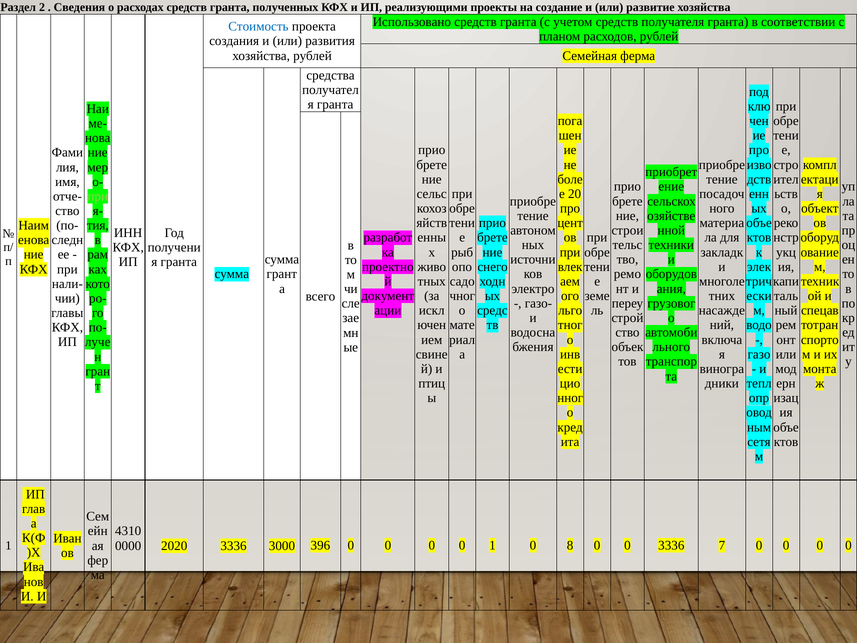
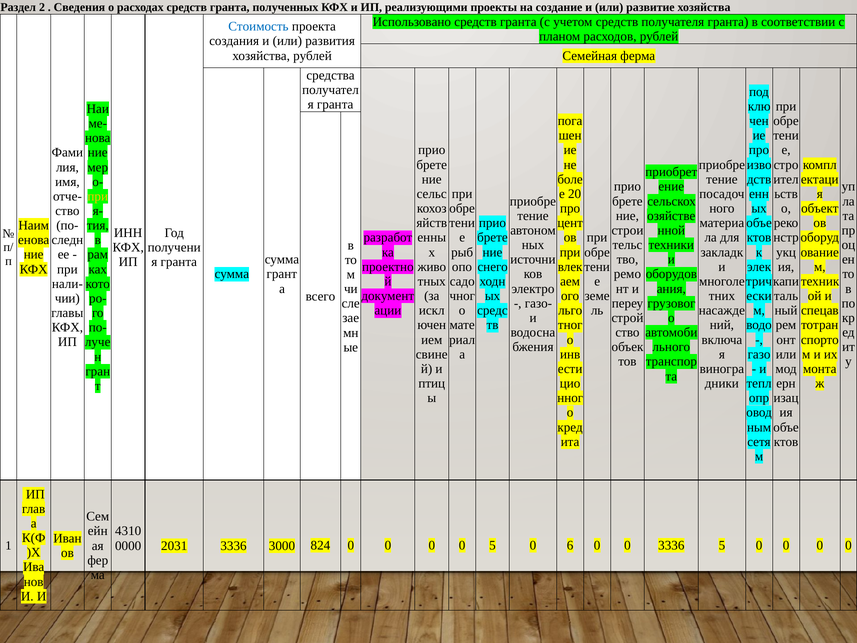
при at (98, 196) colour: light green -> yellow
2020: 2020 -> 2031
396: 396 -> 824
0 1: 1 -> 5
8: 8 -> 6
3336 7: 7 -> 5
